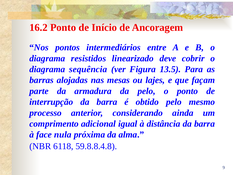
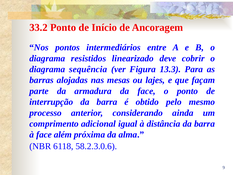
16.2: 16.2 -> 33.2
13.5: 13.5 -> 13.3
da pelo: pelo -> face
nula: nula -> além
59.8.8.4.8: 59.8.8.4.8 -> 58.2.3.0.6
